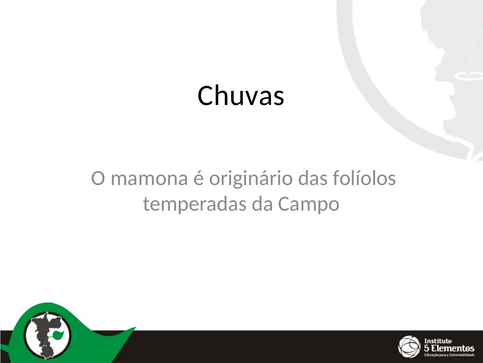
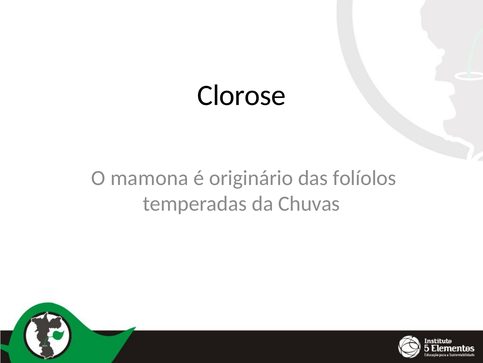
Chuvas: Chuvas -> Clorose
Campo: Campo -> Chuvas
